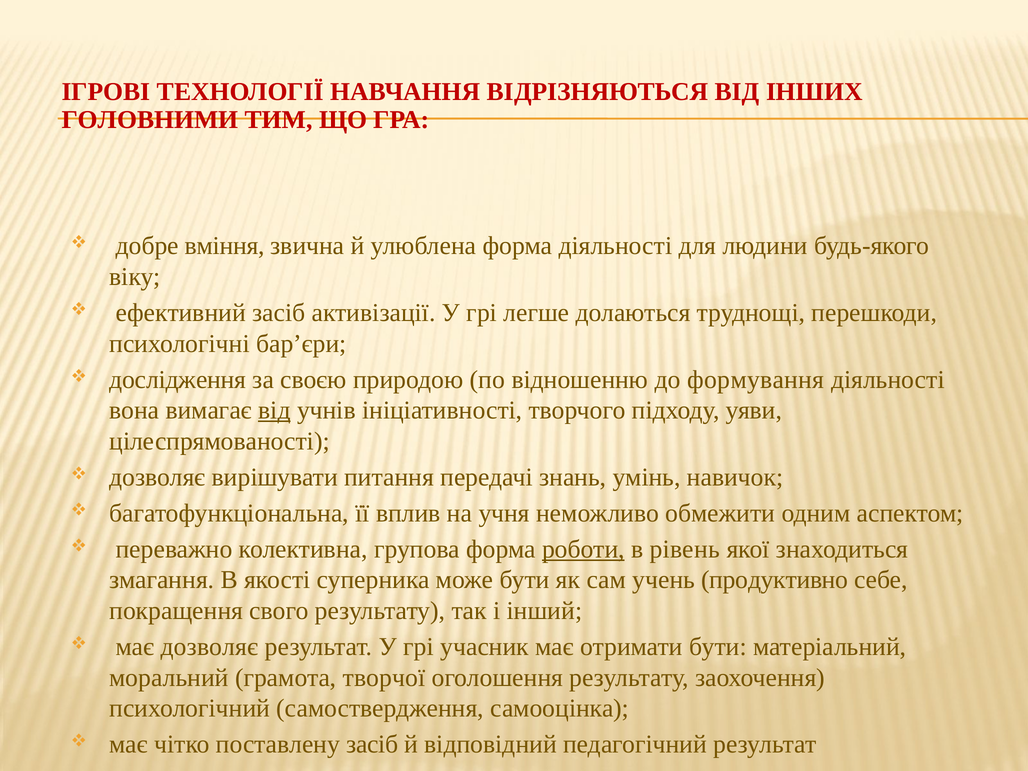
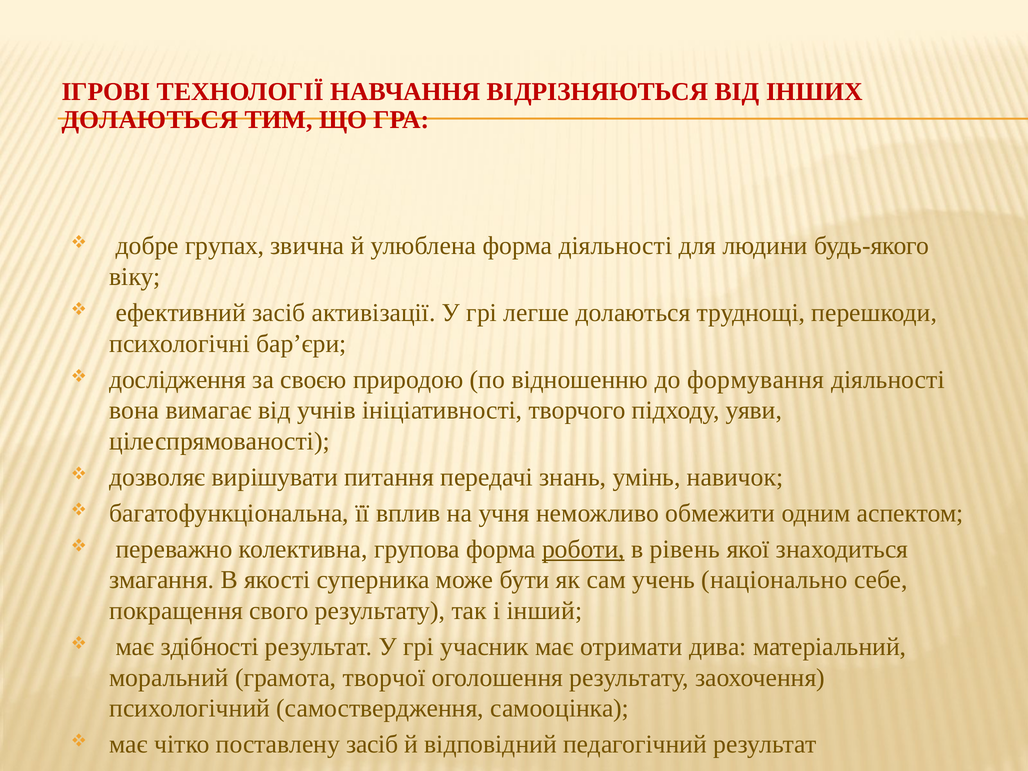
ГОЛОВНИМИ at (150, 120): ГОЛОВНИМИ -> ДОЛАЮТЬСЯ
вміння: вміння -> групах
від at (274, 410) underline: present -> none
продуктивно: продуктивно -> національно
має дозволяє: дозволяє -> здібності
отримати бути: бути -> дива
